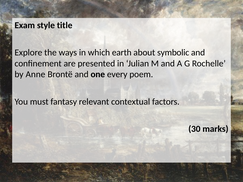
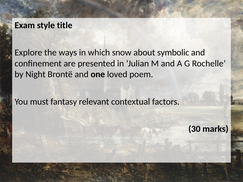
earth: earth -> snow
Anne: Anne -> Night
every: every -> loved
